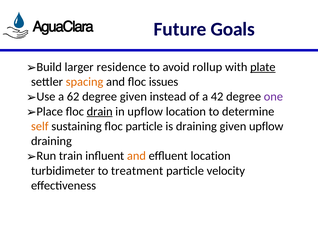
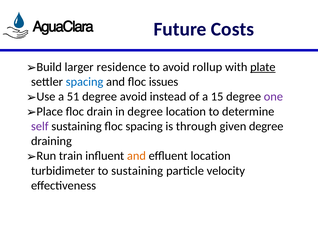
Goals: Goals -> Costs
spacing at (85, 82) colour: orange -> blue
62: 62 -> 51
degree given: given -> avoid
42: 42 -> 15
drain underline: present -> none
in upflow: upflow -> degree
self colour: orange -> purple
floc particle: particle -> spacing
is draining: draining -> through
given upflow: upflow -> degree
to treatment: treatment -> sustaining
